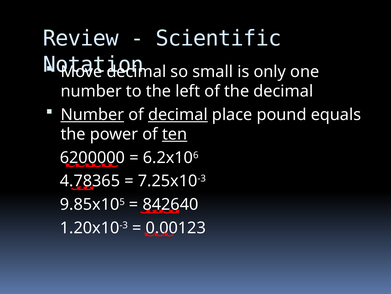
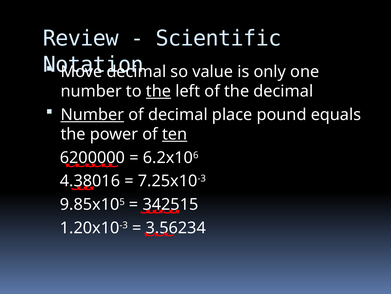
small: small -> value
the at (159, 91) underline: none -> present
decimal at (178, 114) underline: present -> none
4.78365: 4.78365 -> 4.38016
842640: 842640 -> 342515
0.00123: 0.00123 -> 3.56234
